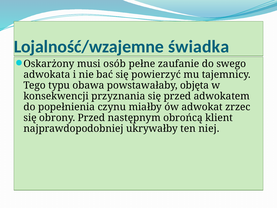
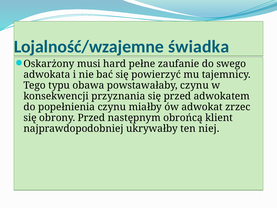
osób: osób -> hard
powstawałaby objęta: objęta -> czynu
